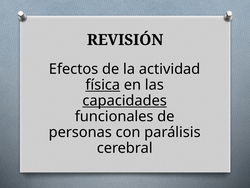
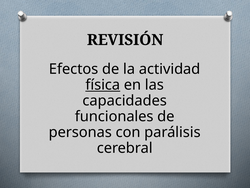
capacidades underline: present -> none
